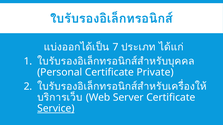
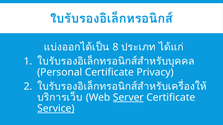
7: 7 -> 8
Private: Private -> Privacy
Server underline: none -> present
